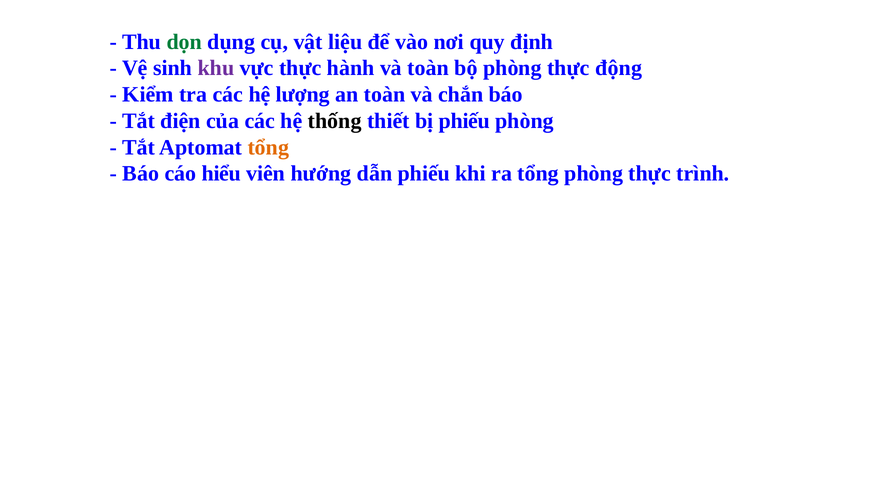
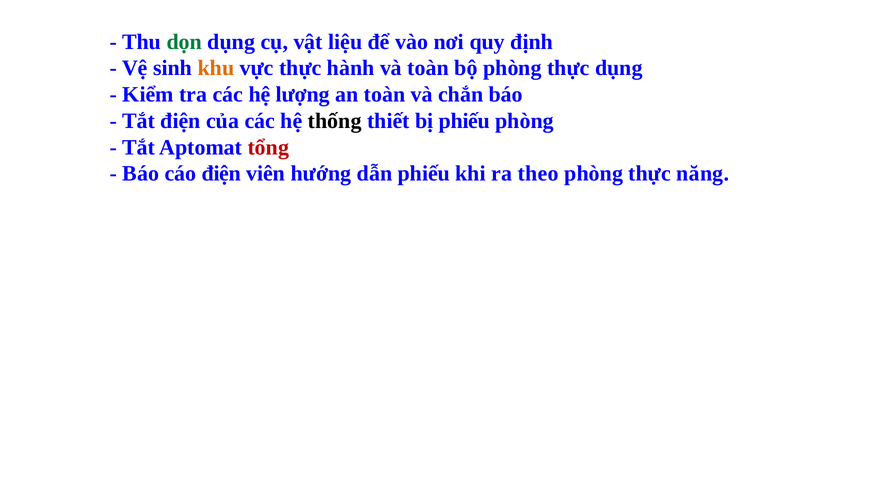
khu colour: purple -> orange
thực động: động -> dụng
tổng at (268, 147) colour: orange -> red
cáo hiểu: hiểu -> điện
ra tổng: tổng -> theo
trình: trình -> năng
